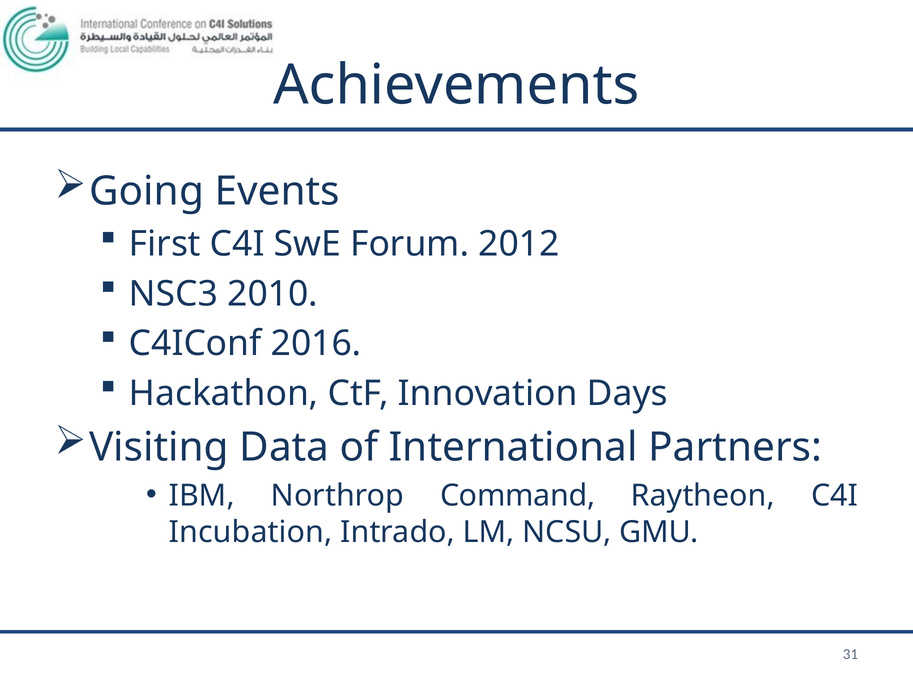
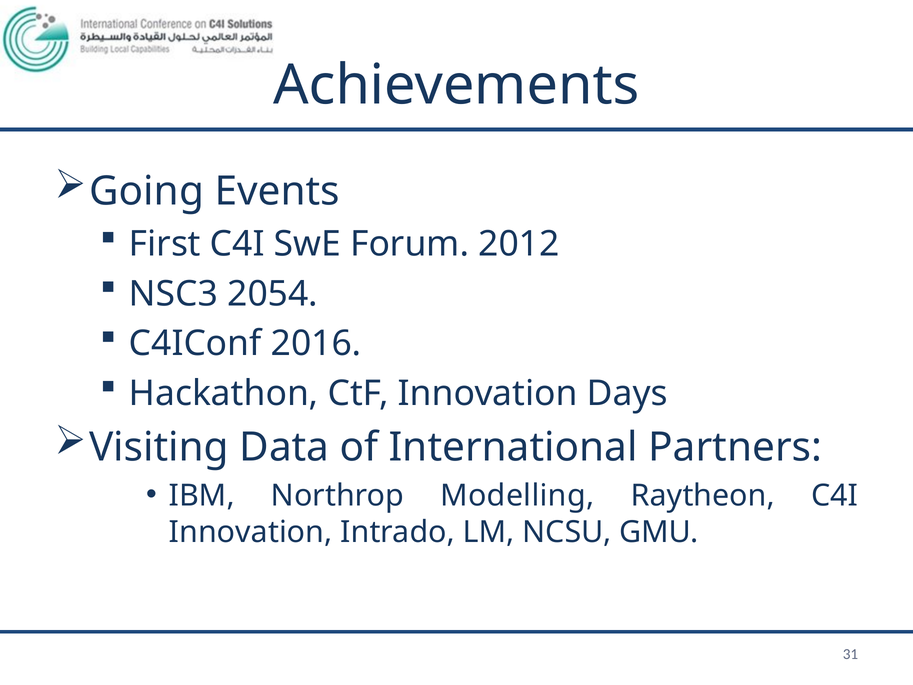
2010: 2010 -> 2054
Command: Command -> Modelling
Incubation at (251, 532): Incubation -> Innovation
